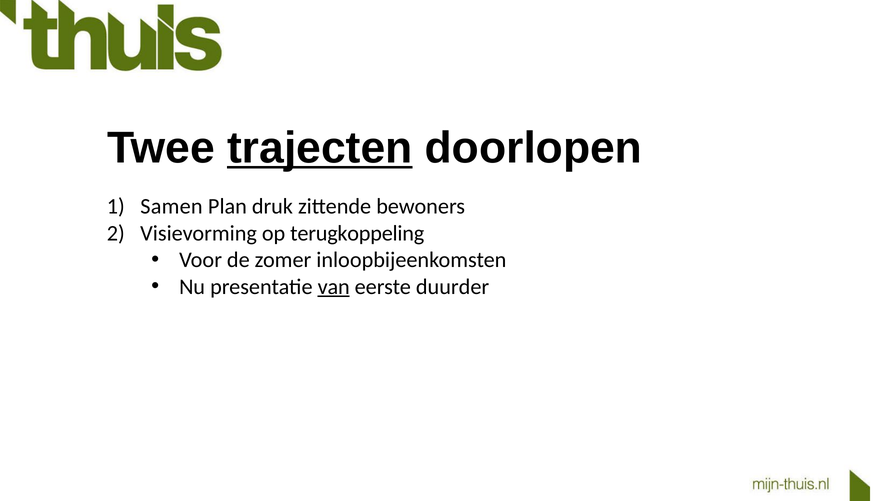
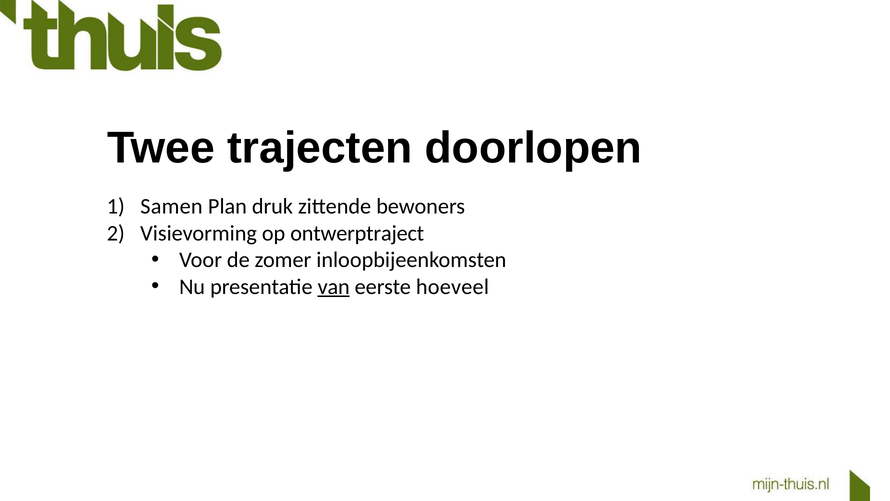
trajecten underline: present -> none
terugkoppeling: terugkoppeling -> ontwerptraject
duurder: duurder -> hoeveel
